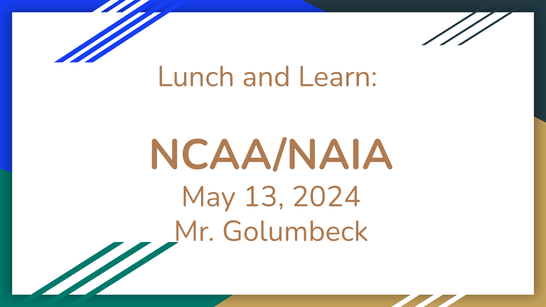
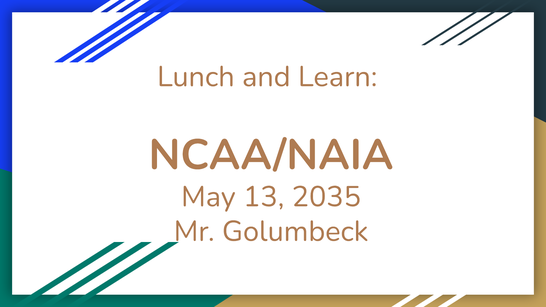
2024: 2024 -> 2035
